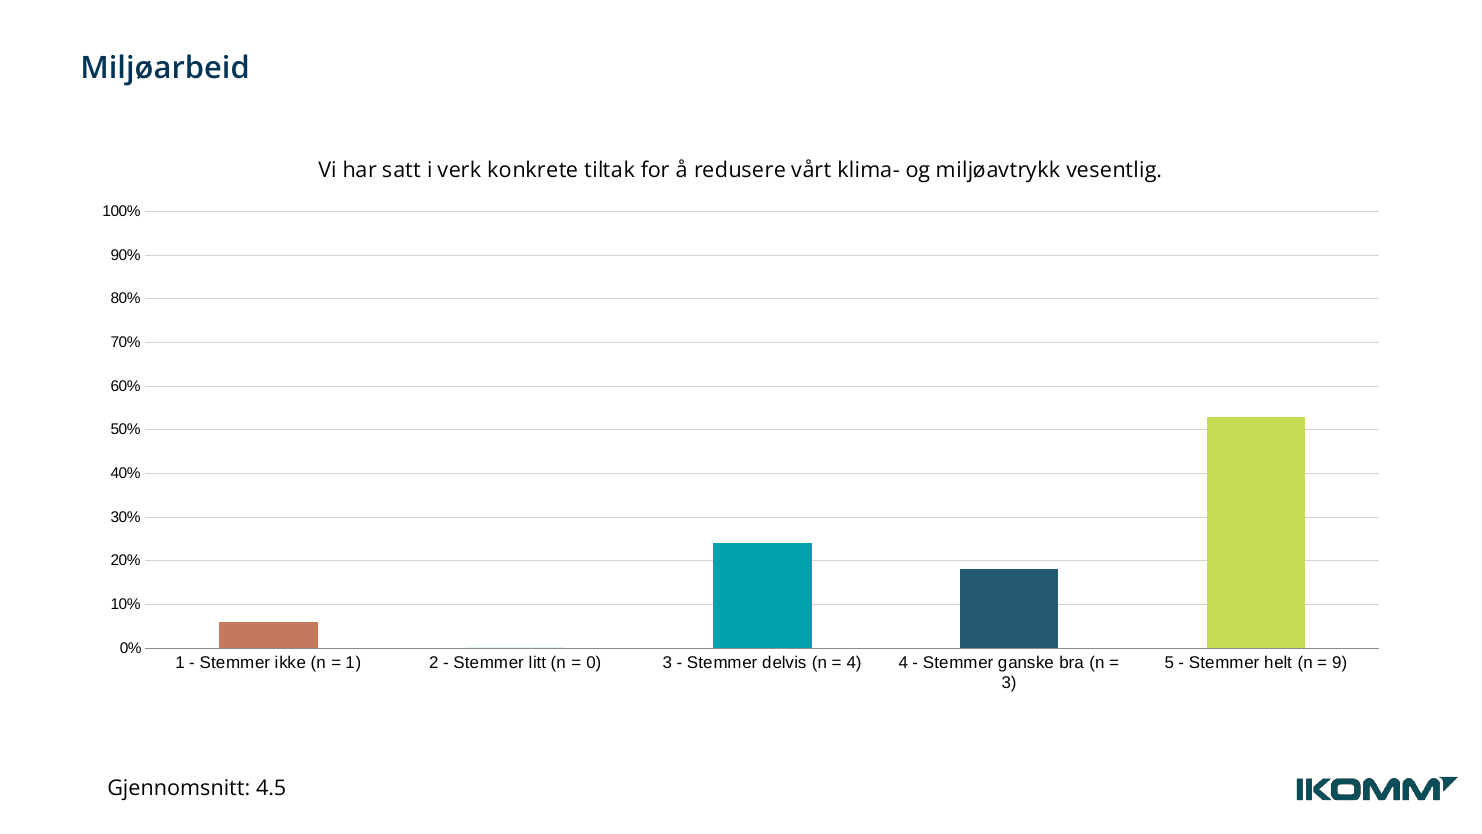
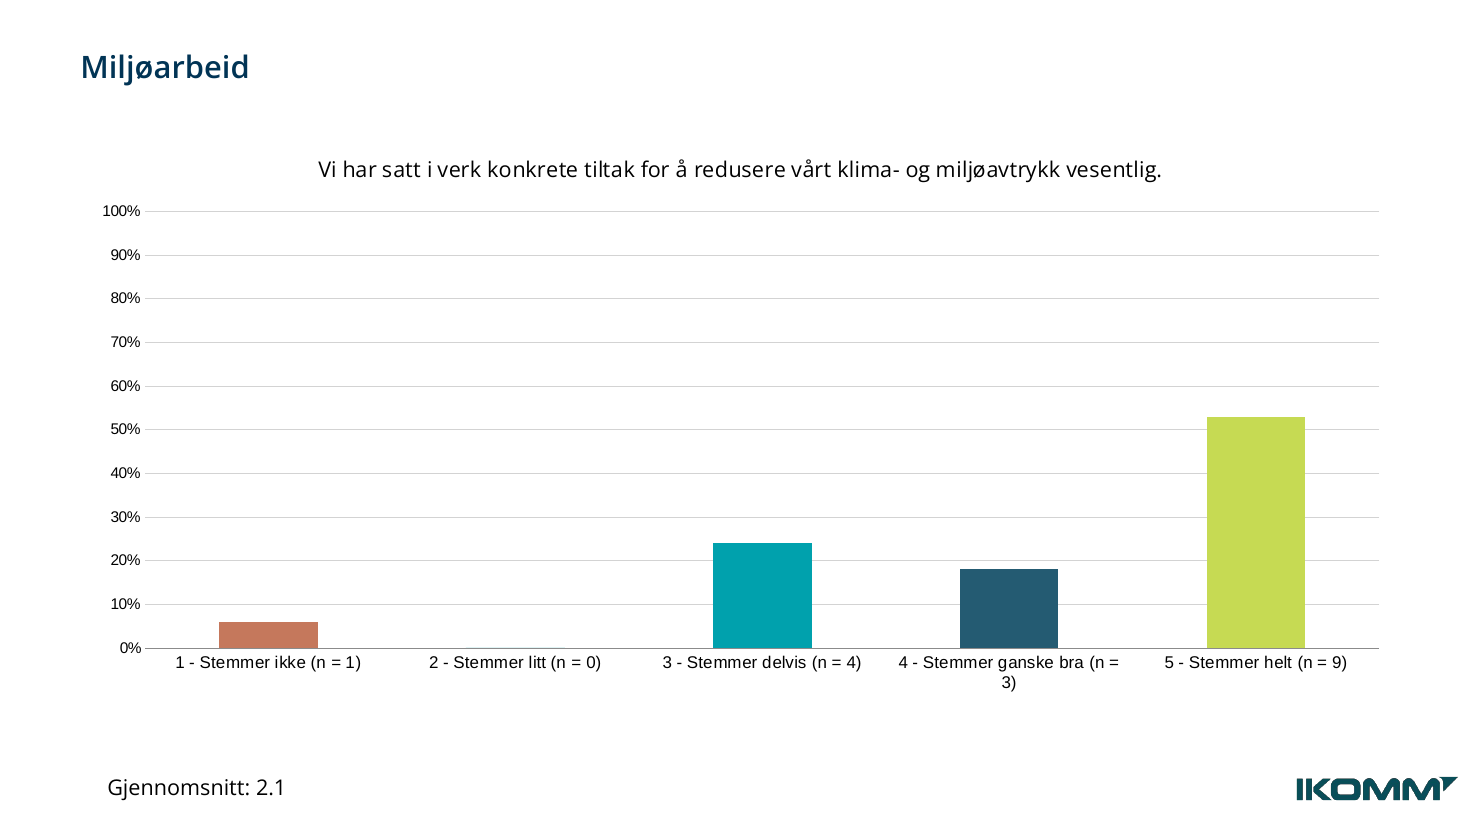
4.5: 4.5 -> 2.1
